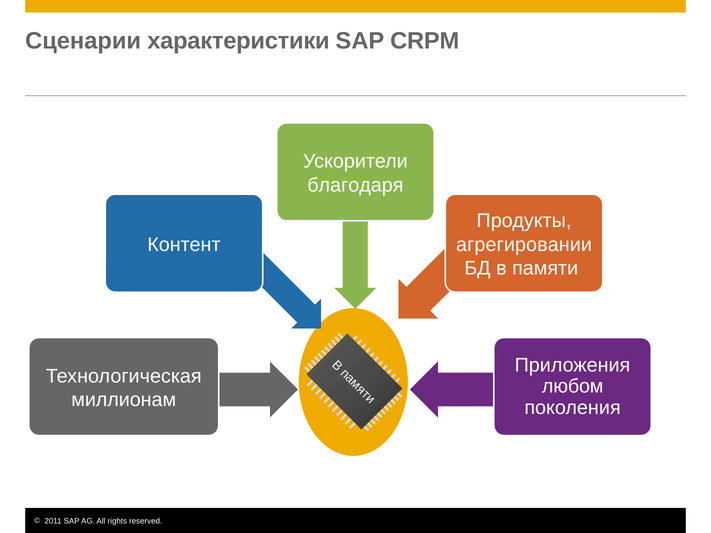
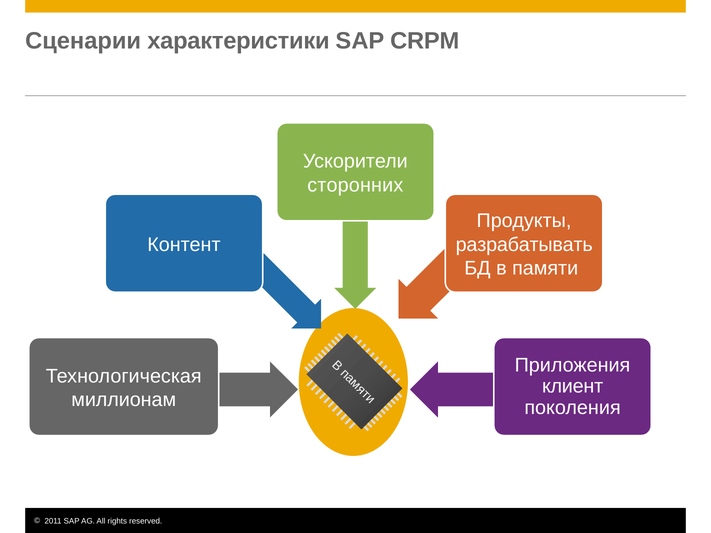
благодаря: благодаря -> сторонних
агрегировании: агрегировании -> разрабатывать
любом: любом -> клиент
